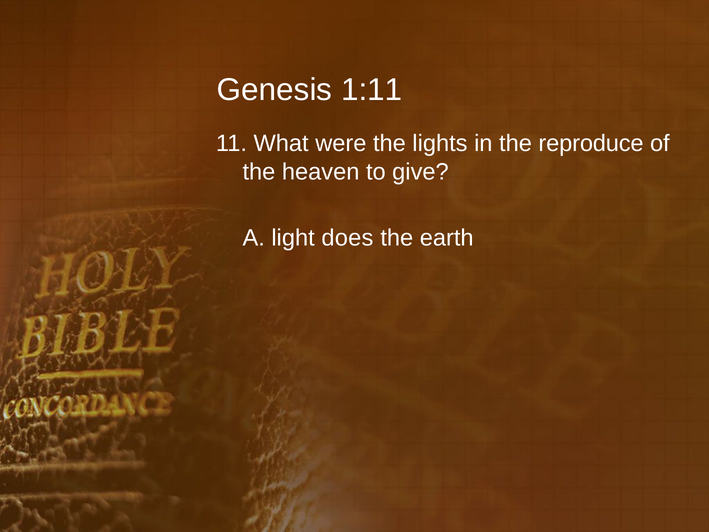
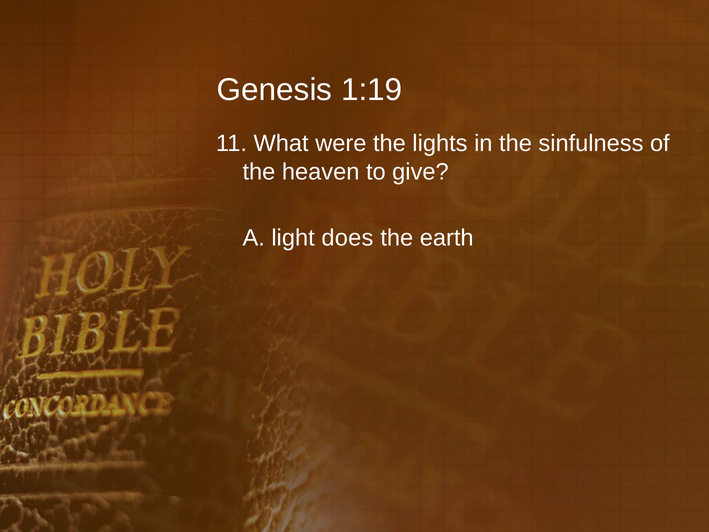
1:11: 1:11 -> 1:19
reproduce: reproduce -> sinfulness
